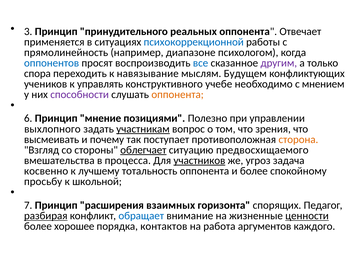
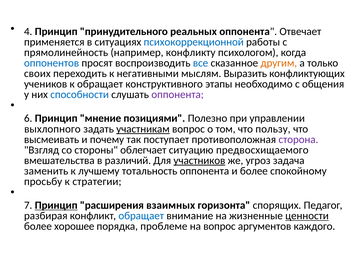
3: 3 -> 4
диапазоне: диапазоне -> конфликту
другим colour: purple -> orange
спора: спора -> своих
навязывание: навязывание -> негативными
Будущем: Будущем -> Выразить
к управлять: управлять -> обращает
учебе: учебе -> этапы
мнением: мнением -> общения
способности colour: purple -> blue
оппонента at (178, 94) colour: orange -> purple
зрения: зрения -> пользу
сторона colour: orange -> purple
облегчает underline: present -> none
процесса: процесса -> различий
косвенно: косвенно -> заменить
школьной: школьной -> стратегии
Принцип at (56, 205) underline: none -> present
разбирая underline: present -> none
контактов: контактов -> проблеме
на работа: работа -> вопрос
